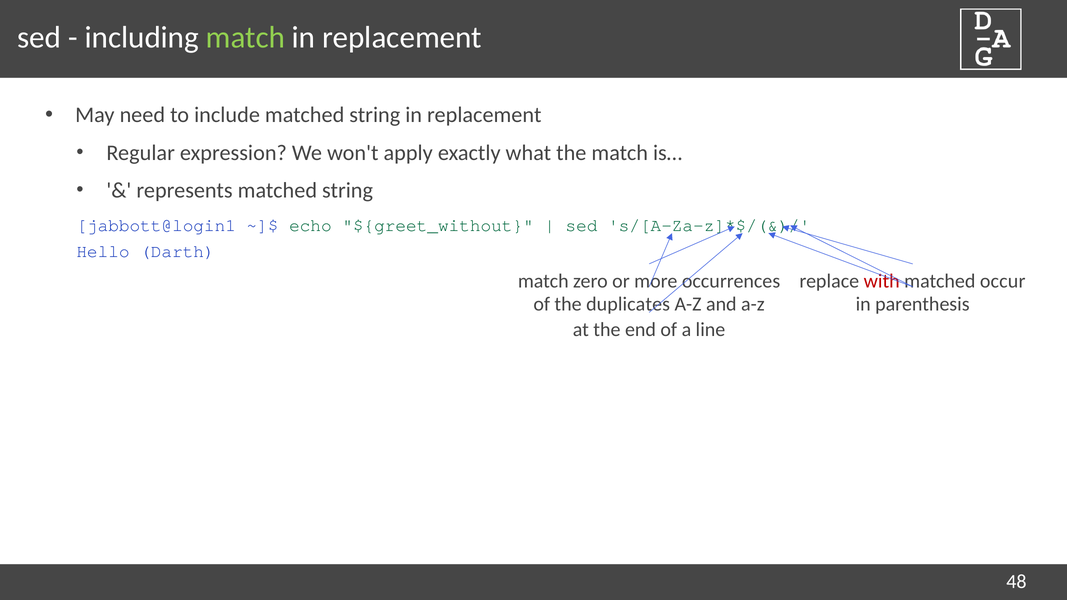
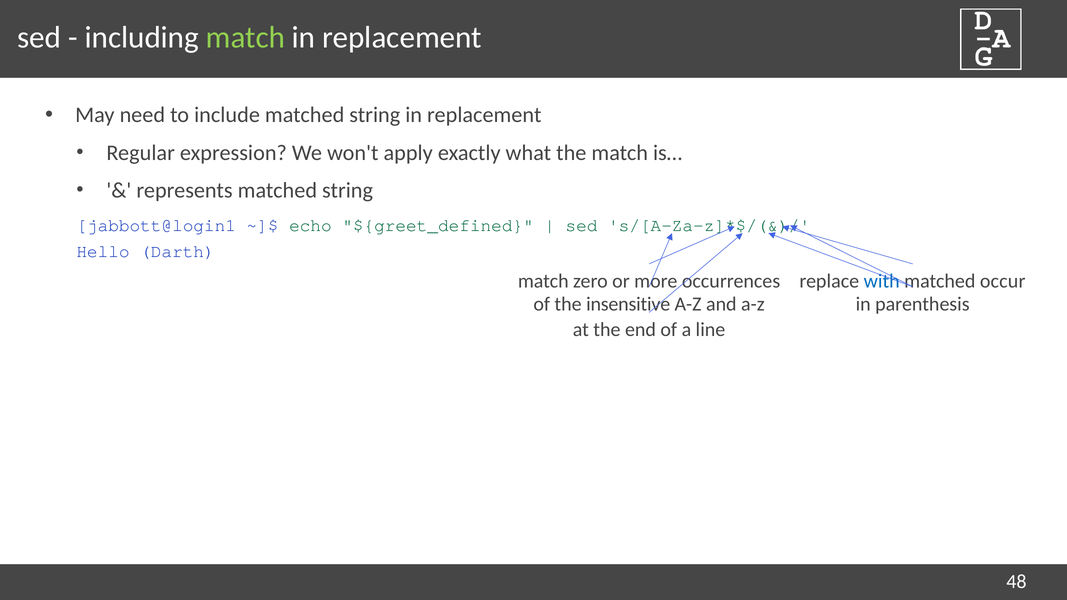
${greet_without: ${greet_without -> ${greet_defined
with colour: red -> blue
duplicates: duplicates -> insensitive
